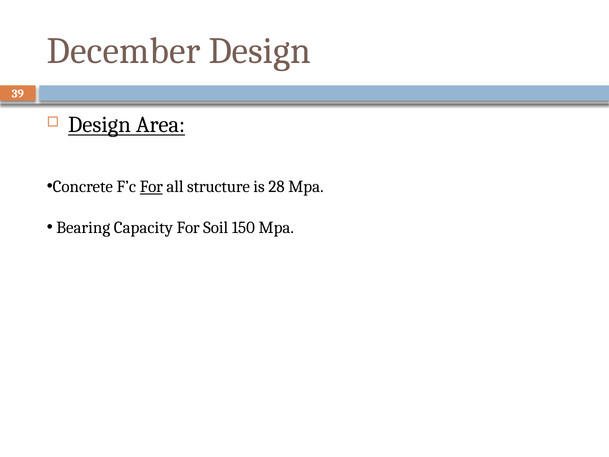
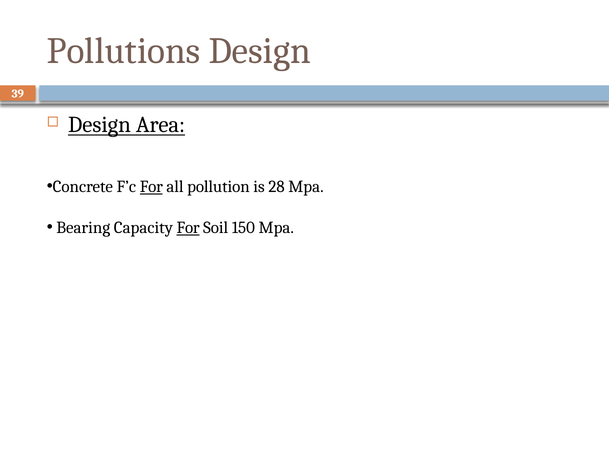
December: December -> Pollutions
structure: structure -> pollution
For at (188, 227) underline: none -> present
